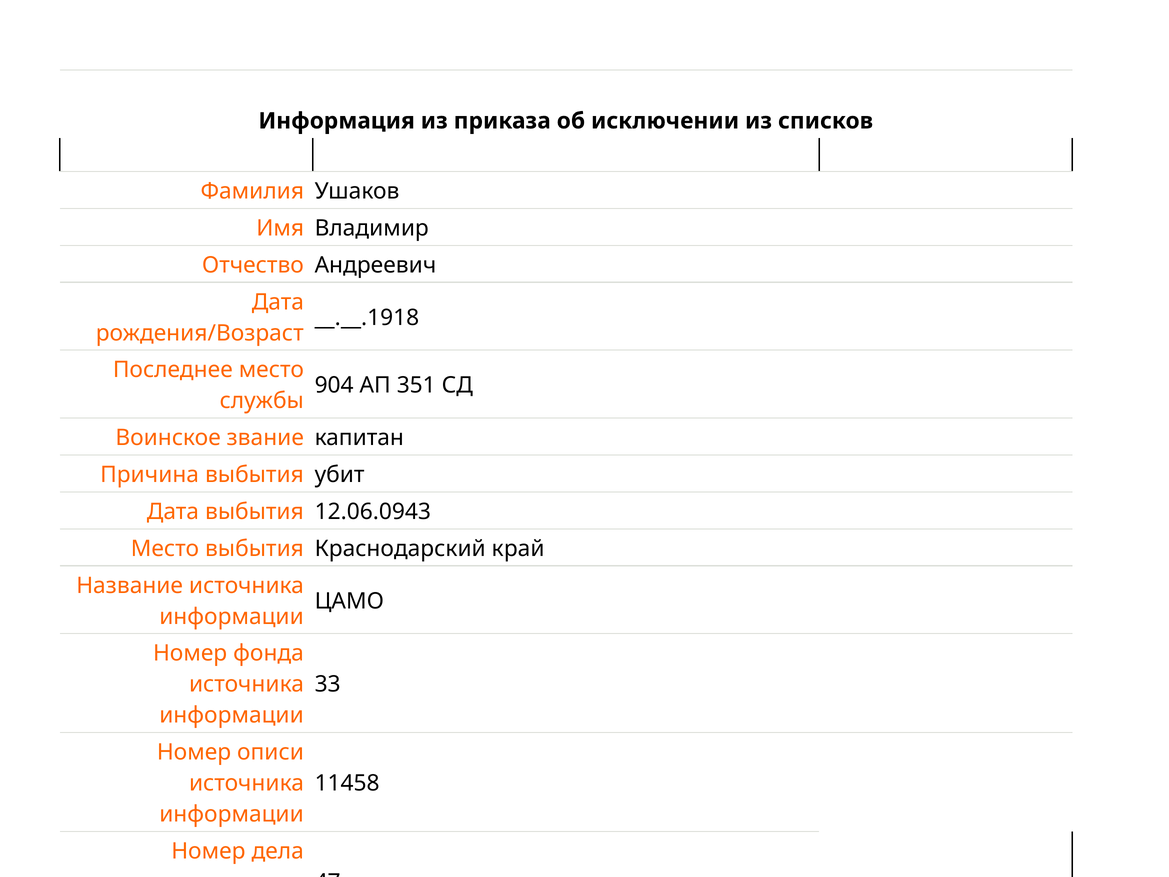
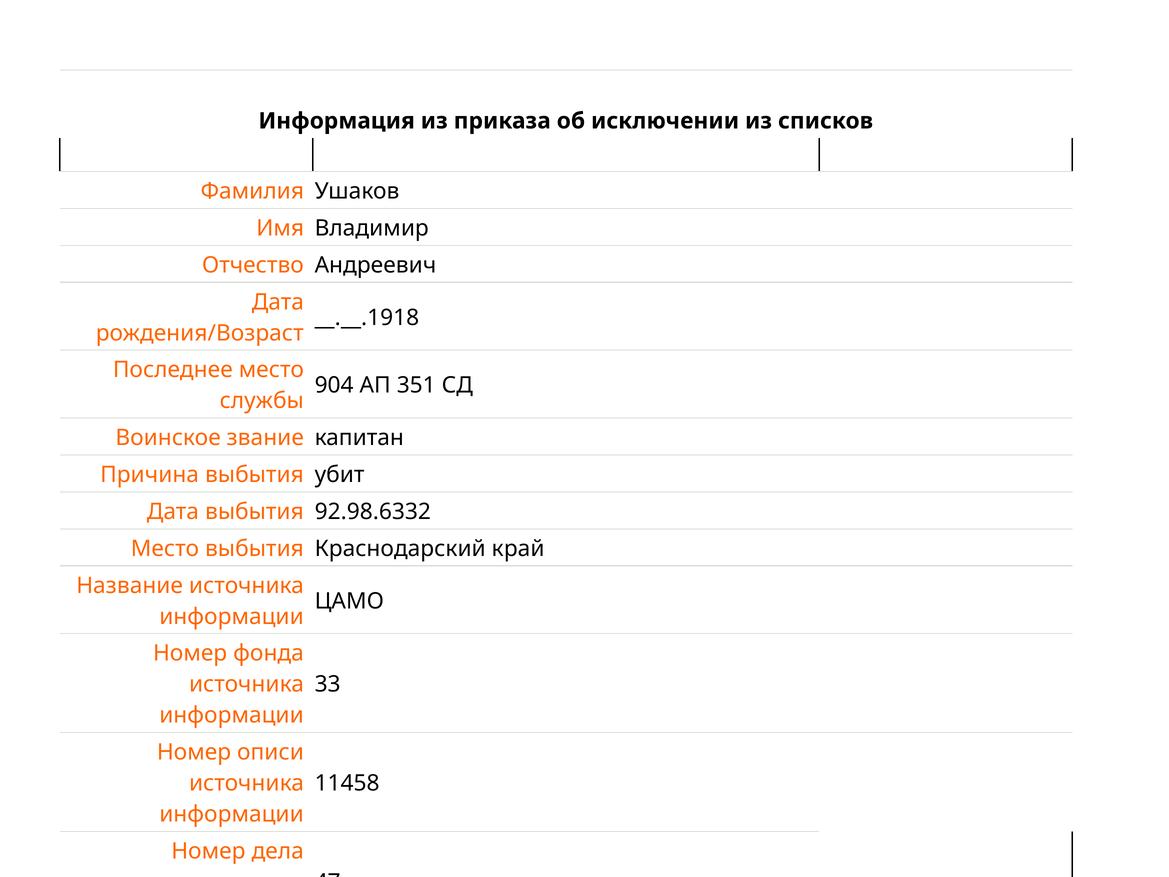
12.06.0943: 12.06.0943 -> 92.98.6332
